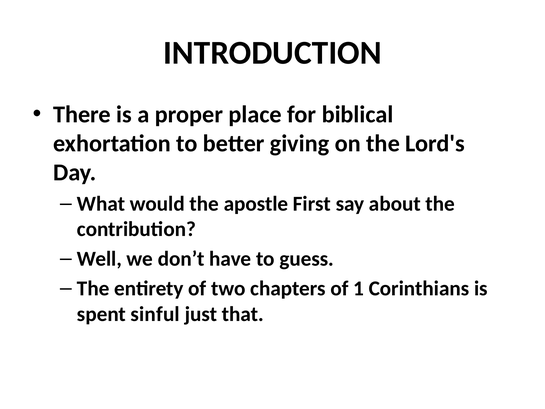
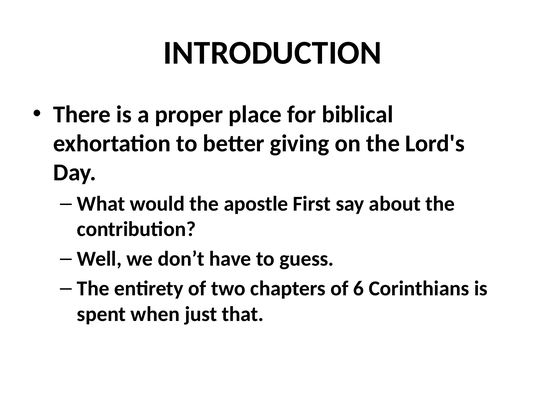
1: 1 -> 6
sinful: sinful -> when
